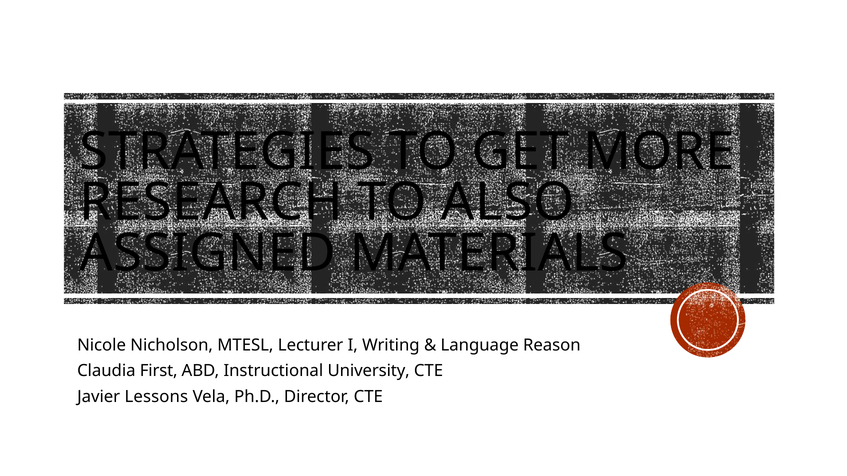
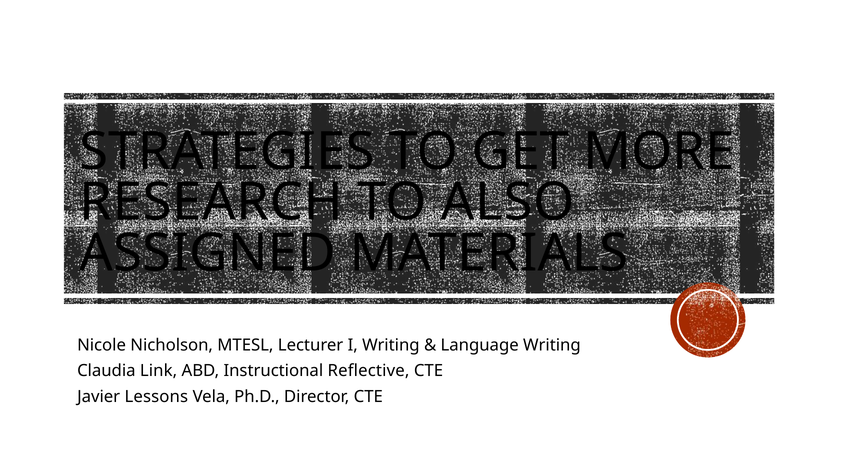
Language Reason: Reason -> Writing
First: First -> Link
University: University -> Reflective
